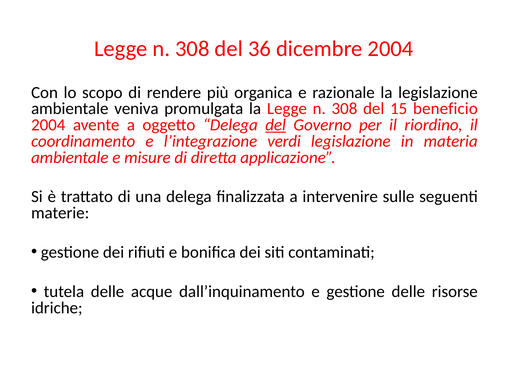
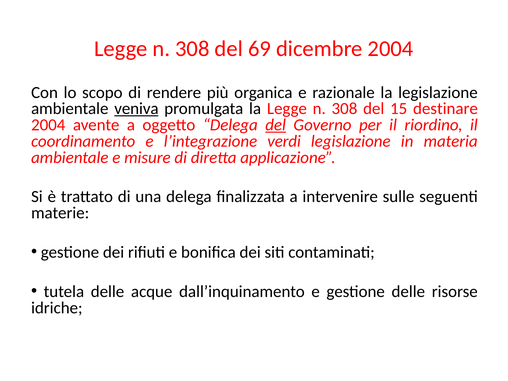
36: 36 -> 69
veniva underline: none -> present
beneficio: beneficio -> destinare
